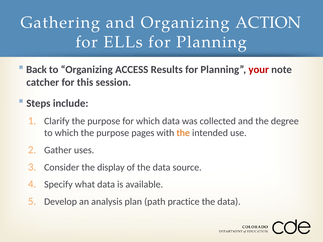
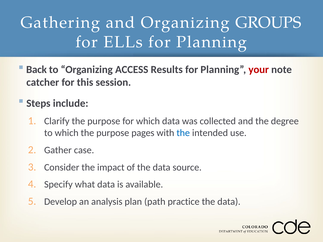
ACTION: ACTION -> GROUPS
the at (183, 133) colour: orange -> blue
uses: uses -> case
display: display -> impact
